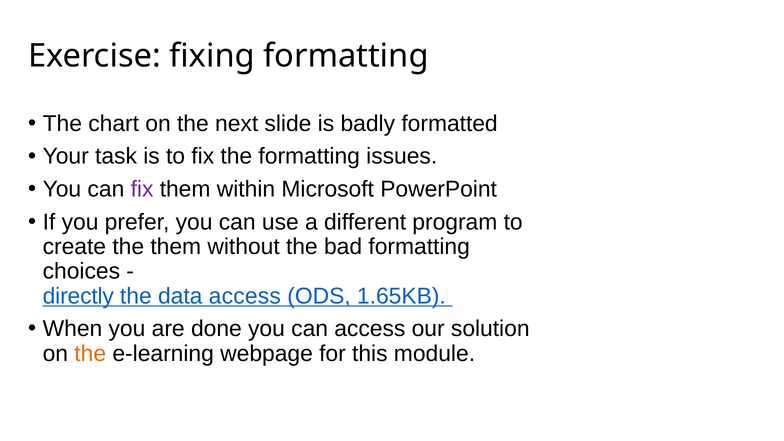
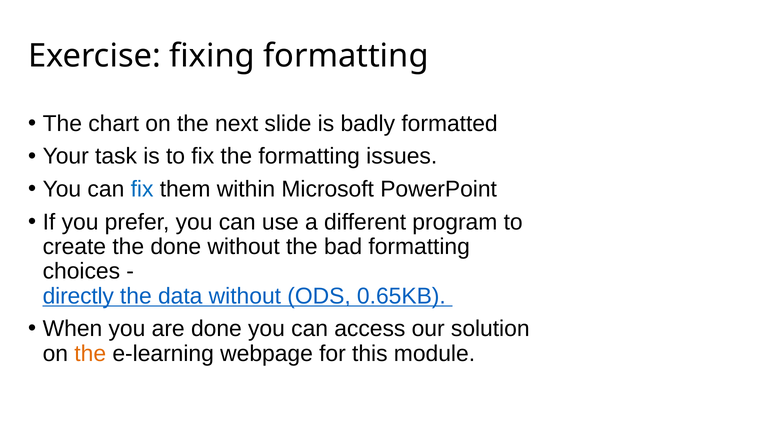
fix at (142, 189) colour: purple -> blue
the them: them -> done
data access: access -> without
1.65KB: 1.65KB -> 0.65KB
